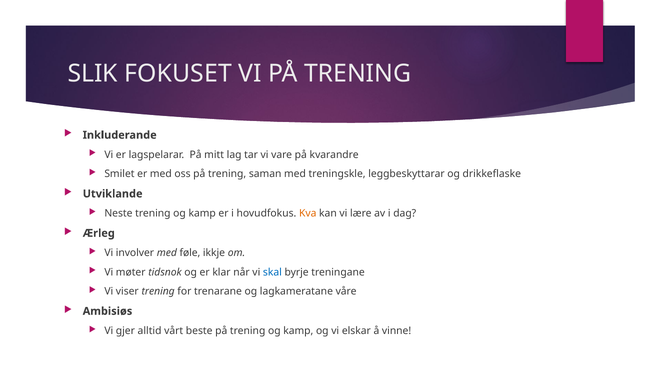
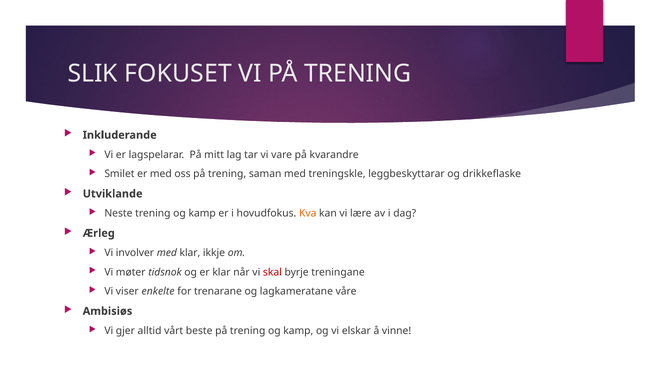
med føle: føle -> klar
skal colour: blue -> red
viser trening: trening -> enkelte
